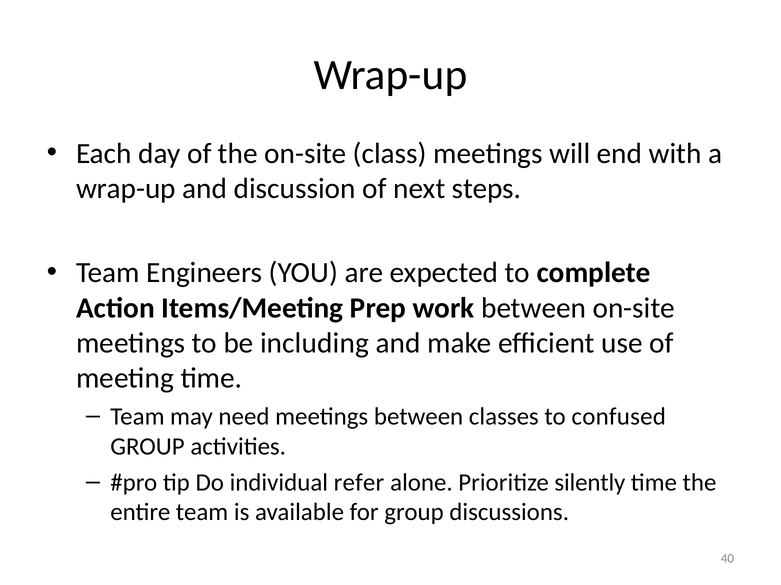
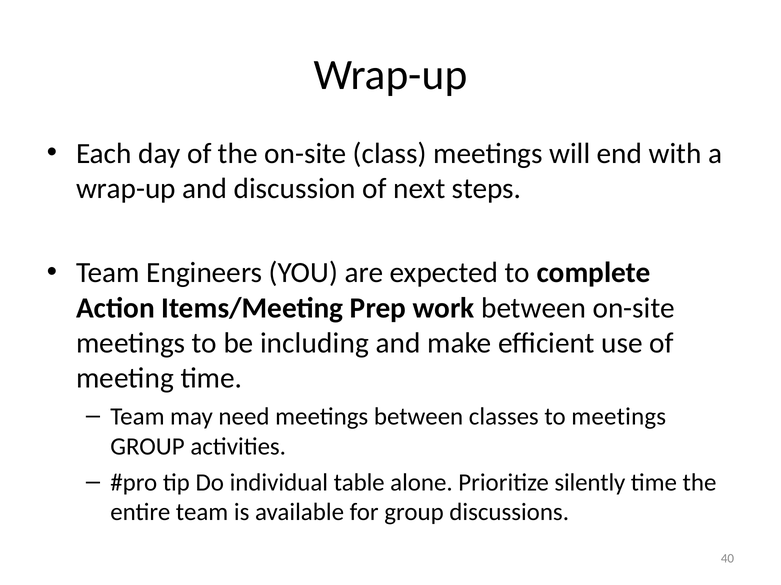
to confused: confused -> meetings
refer: refer -> table
